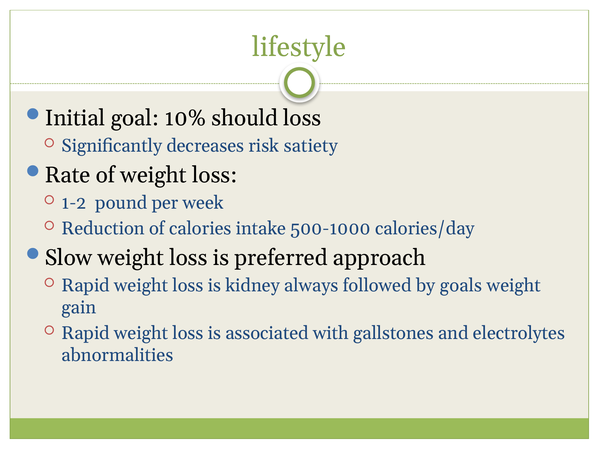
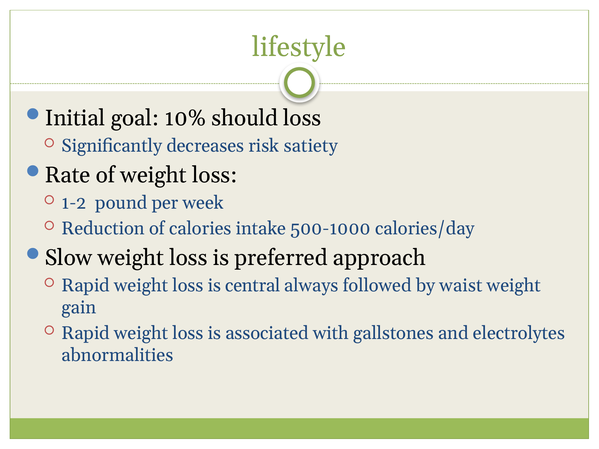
kidney: kidney -> central
goals: goals -> waist
